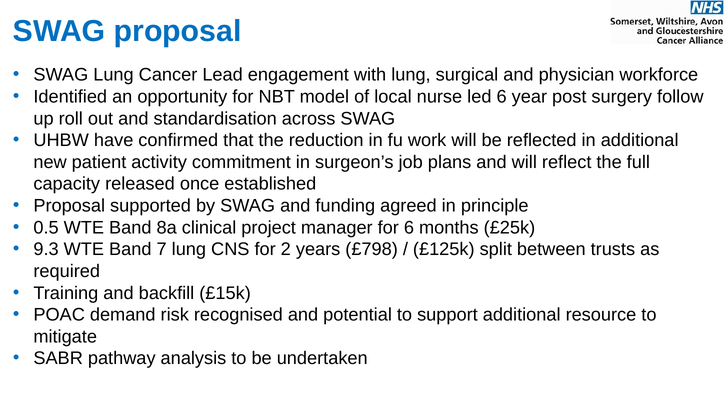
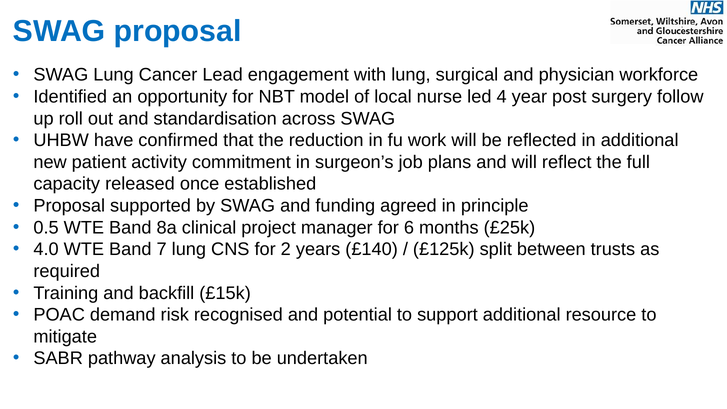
led 6: 6 -> 4
9.3: 9.3 -> 4.0
£798: £798 -> £140
